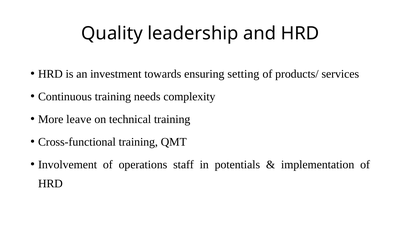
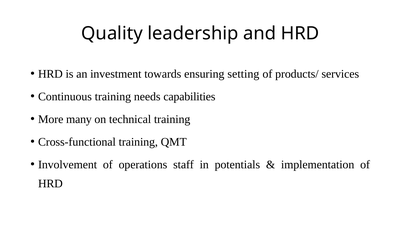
complexity: complexity -> capabilities
leave: leave -> many
